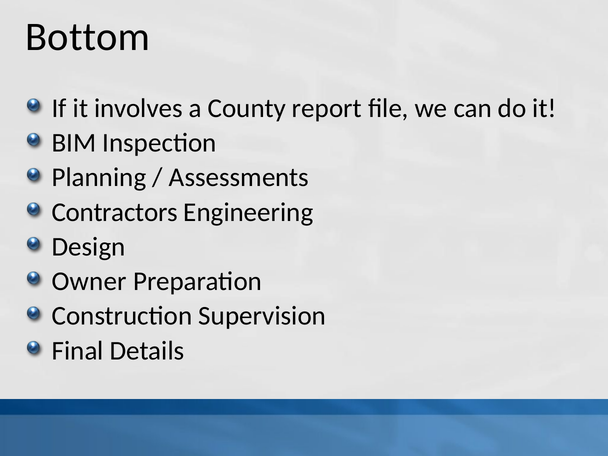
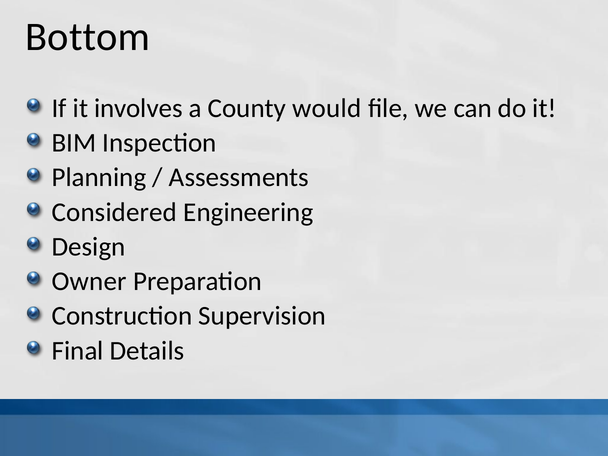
report: report -> would
Contractors: Contractors -> Considered
